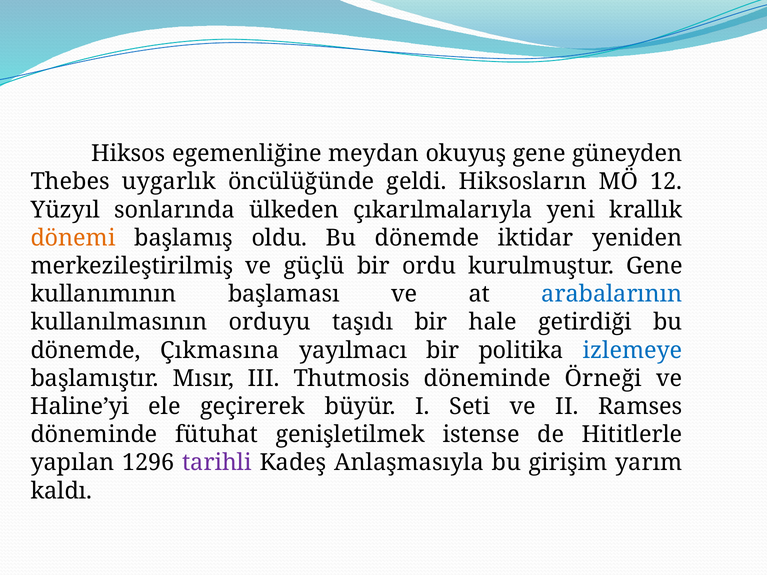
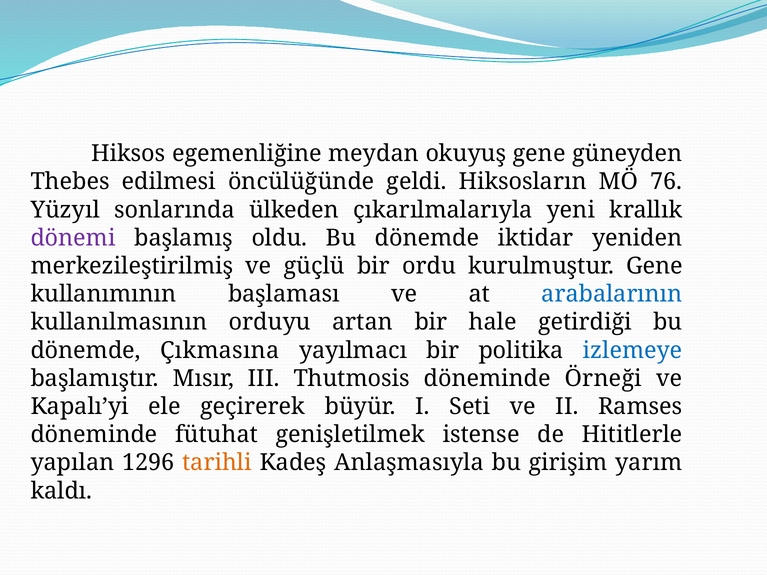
uygarlık: uygarlık -> edilmesi
12: 12 -> 76
dönemi colour: orange -> purple
taşıdı: taşıdı -> artan
Haline’yi: Haline’yi -> Kapalı’yi
tarihli colour: purple -> orange
